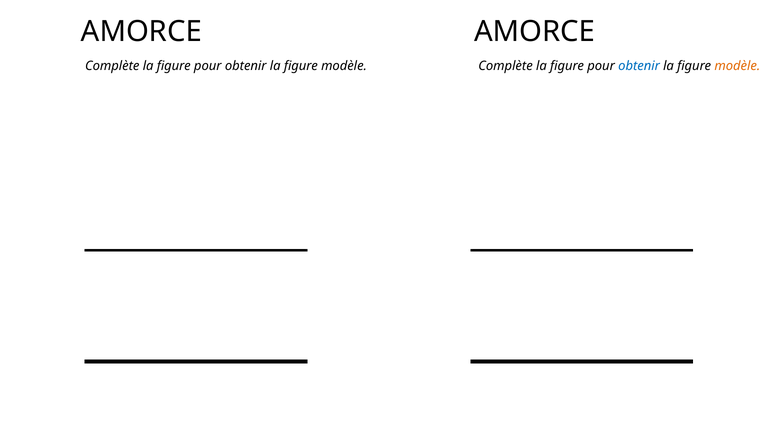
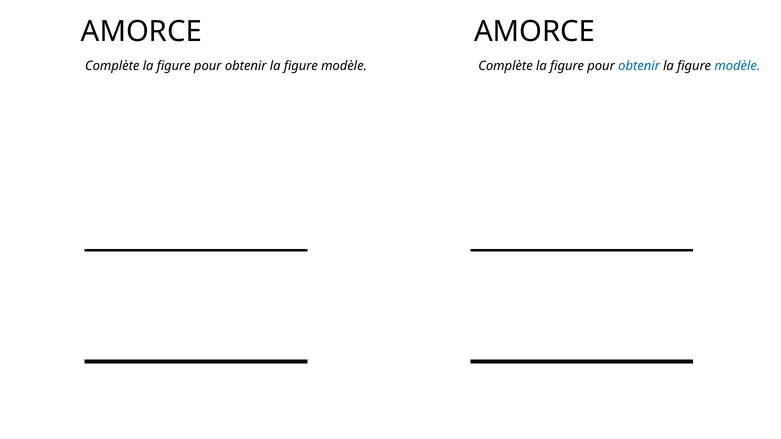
modèle at (737, 66) colour: orange -> blue
